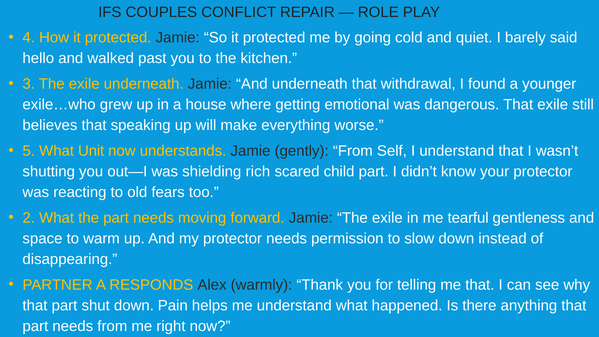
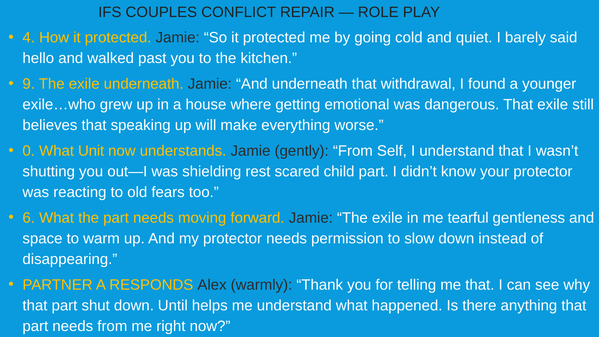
3: 3 -> 9
5: 5 -> 0
rich: rich -> rest
2: 2 -> 6
Pain: Pain -> Until
